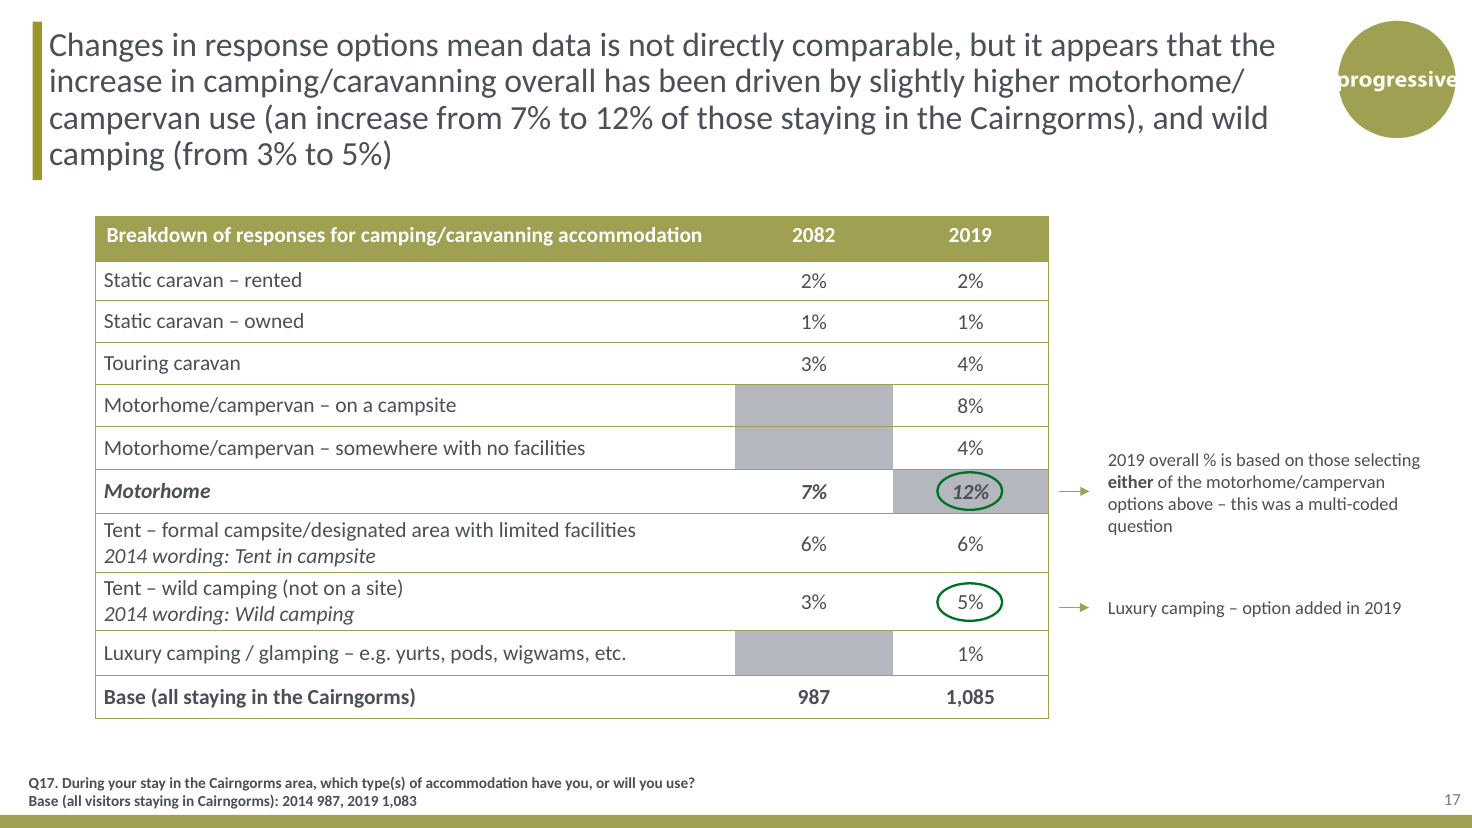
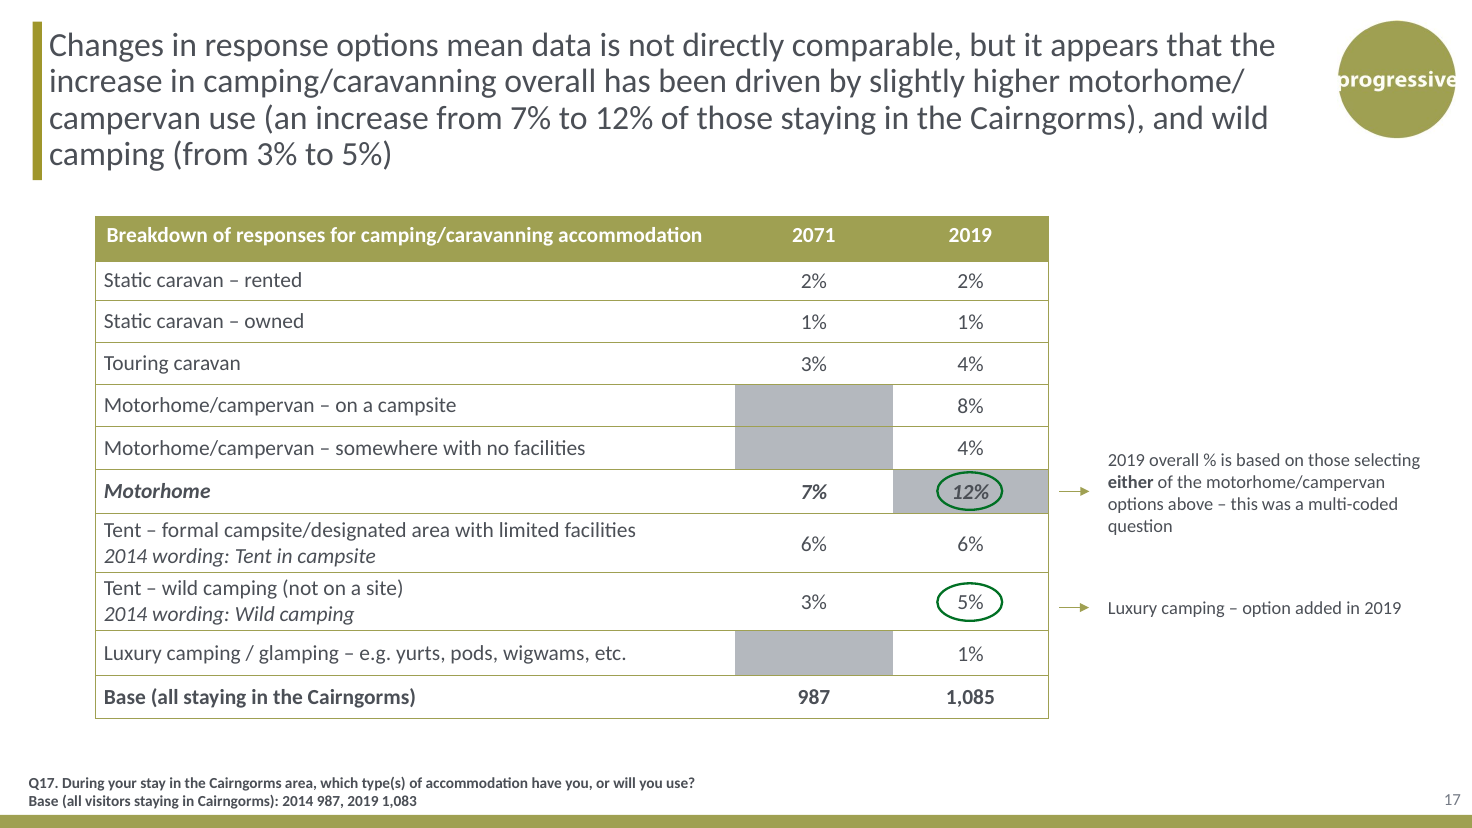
2082: 2082 -> 2071
